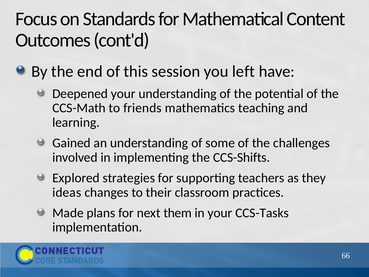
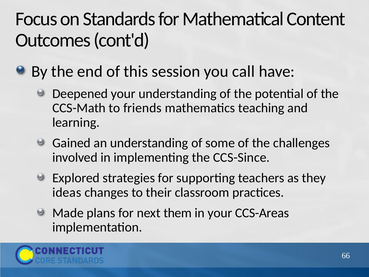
left: left -> call
CCS-Shifts: CCS-Shifts -> CCS-Since
CCS-Tasks: CCS-Tasks -> CCS-Areas
